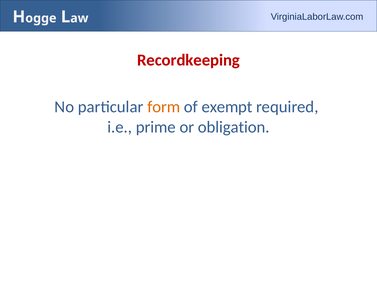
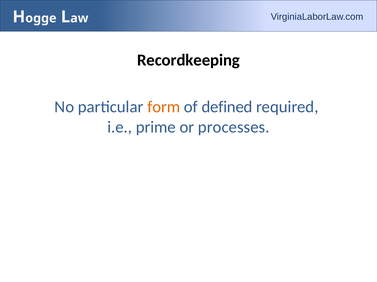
Recordkeeping colour: red -> black
exempt: exempt -> defined
obligation: obligation -> processes
